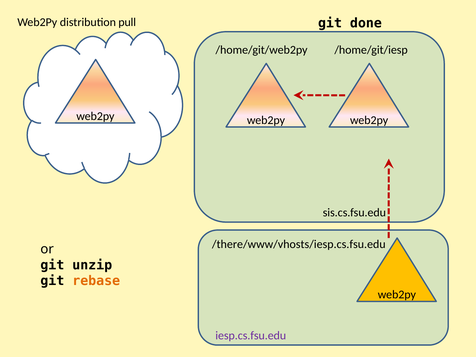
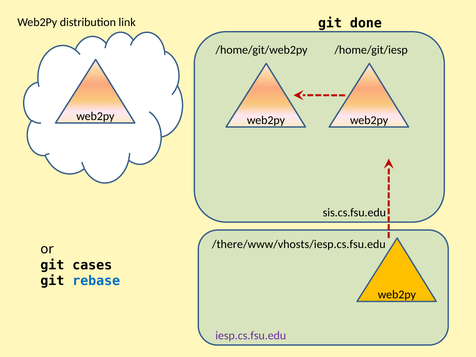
pull: pull -> link
unzip: unzip -> cases
rebase colour: orange -> blue
